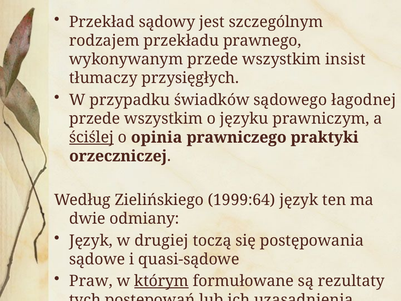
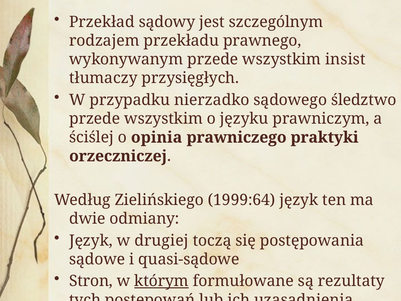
świadków: świadków -> nierzadko
łagodnej: łagodnej -> śledztwo
ściślej underline: present -> none
Praw: Praw -> Stron
